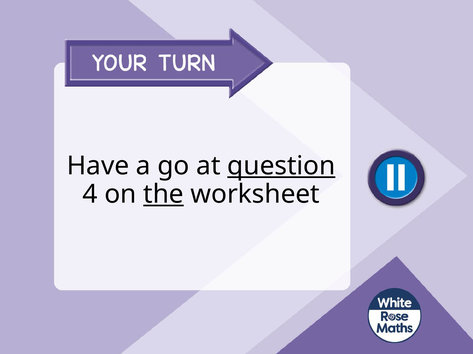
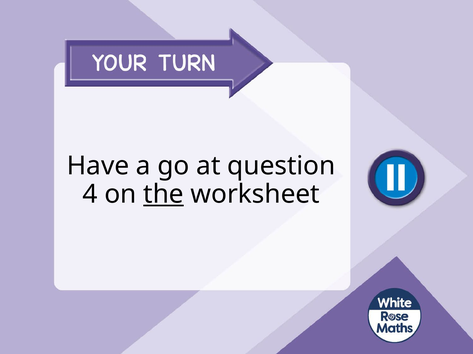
question underline: present -> none
